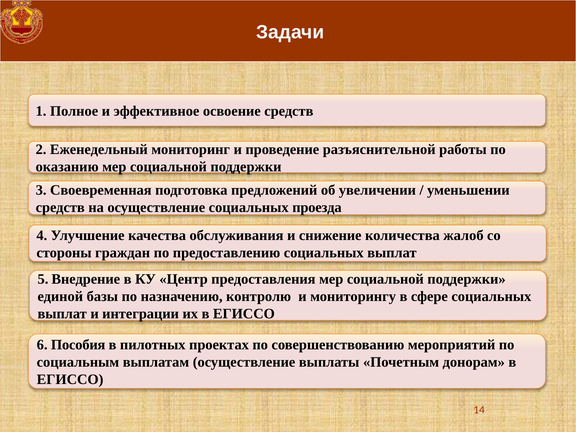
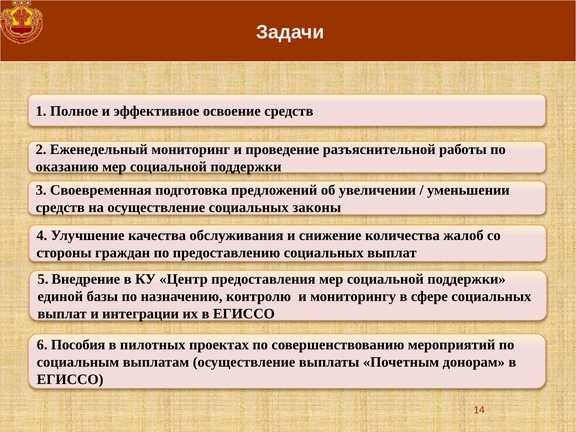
проезда: проезда -> законы
